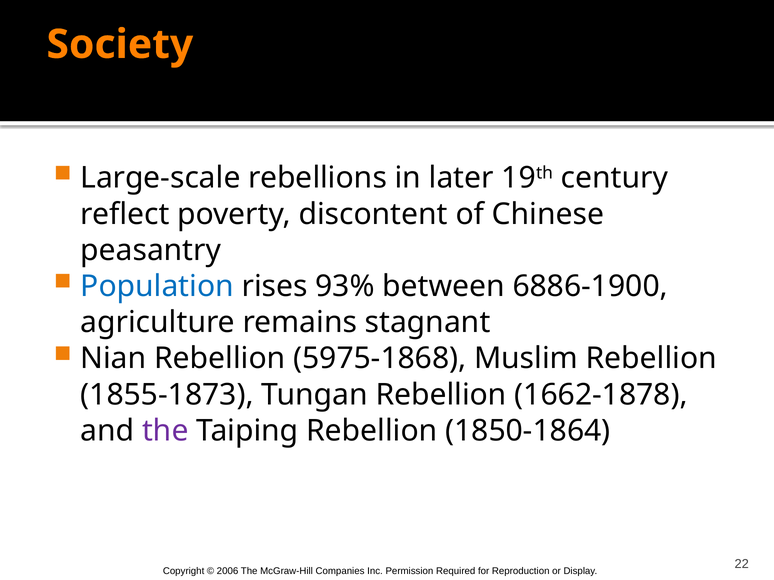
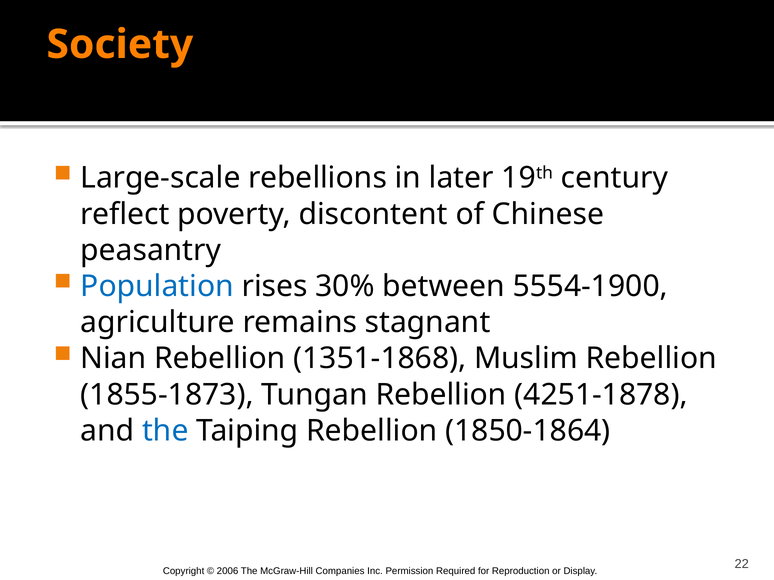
93%: 93% -> 30%
6886-1900: 6886-1900 -> 5554-1900
5975-1868: 5975-1868 -> 1351-1868
1662-1878: 1662-1878 -> 4251-1878
the at (165, 431) colour: purple -> blue
